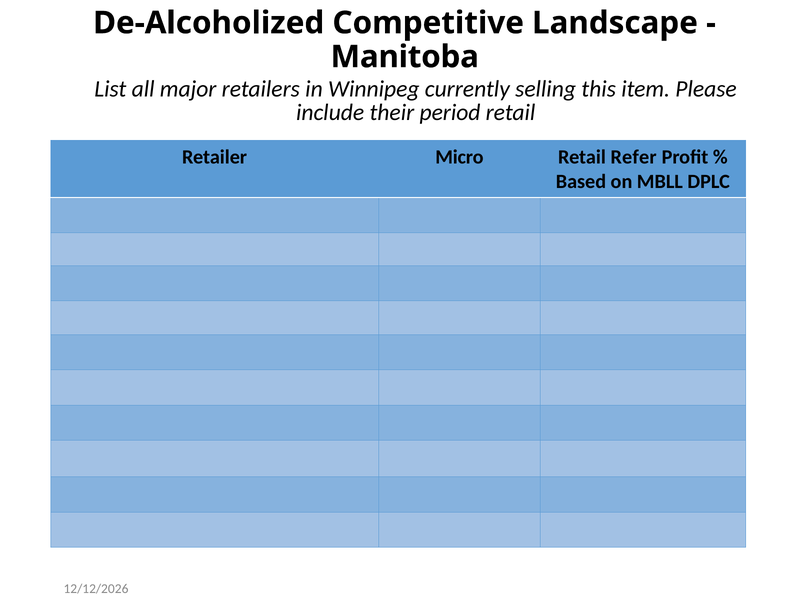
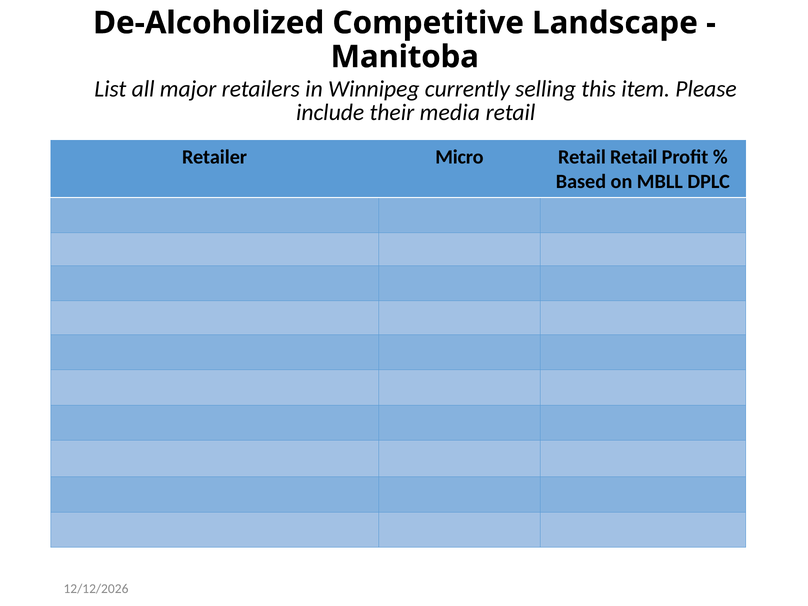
period: period -> media
Retail Refer: Refer -> Retail
